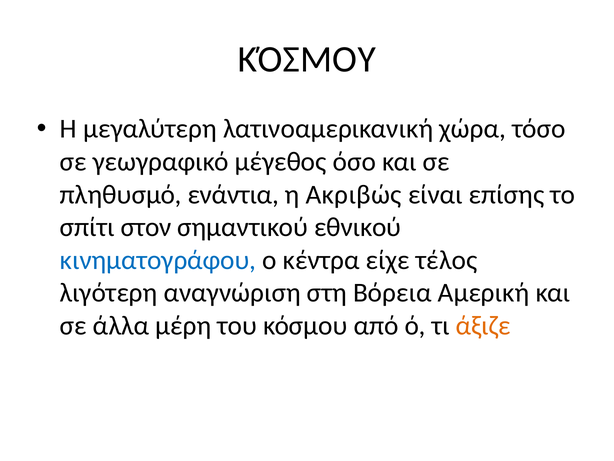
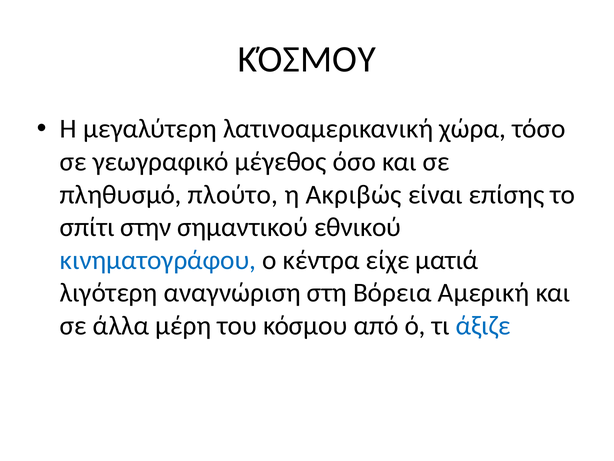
ενάντια: ενάντια -> πλούτο
στον: στον -> στην
τέλος: τέλος -> ματιά
άξιζε colour: orange -> blue
